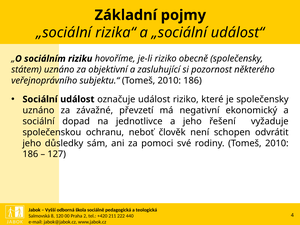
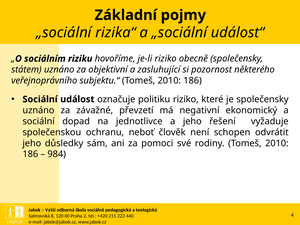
označuje událost: událost -> politiku
127: 127 -> 984
